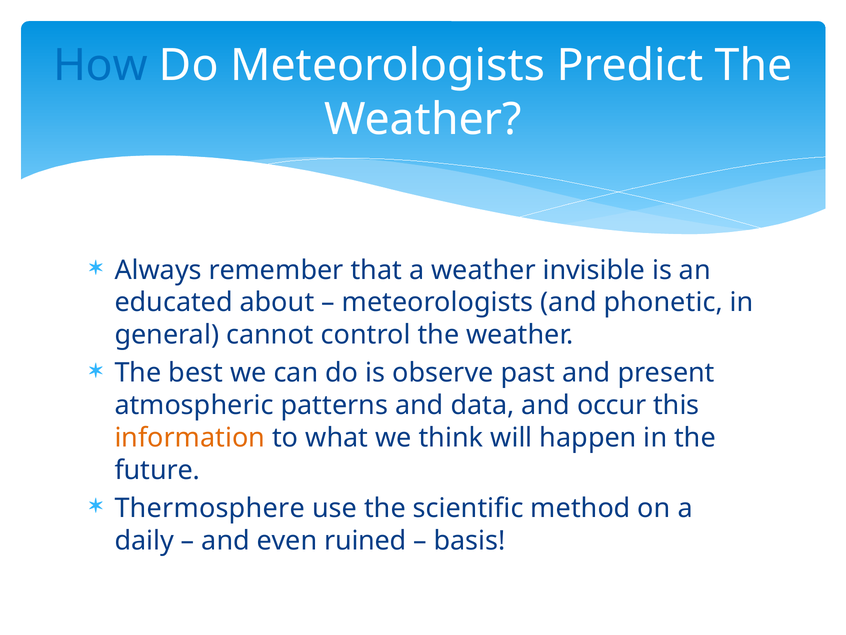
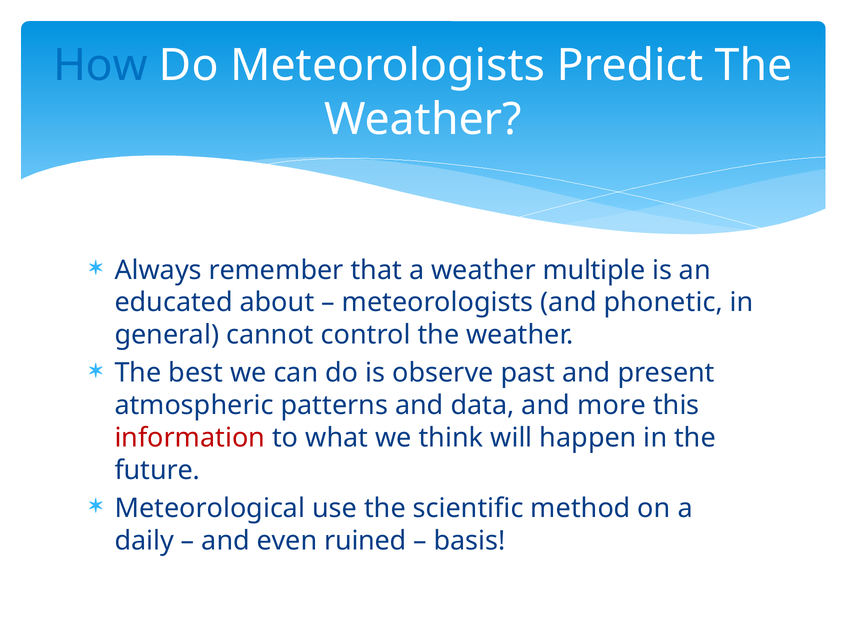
invisible: invisible -> multiple
occur: occur -> more
information colour: orange -> red
Thermosphere: Thermosphere -> Meteorological
